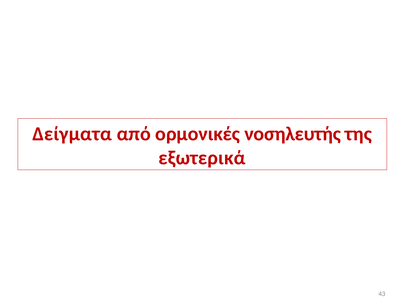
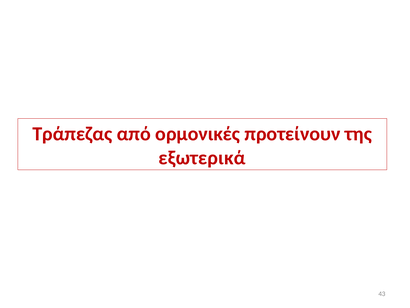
Δείγματα: Δείγματα -> Τράπεζας
νοσηλευτής: νοσηλευτής -> προτείνουν
